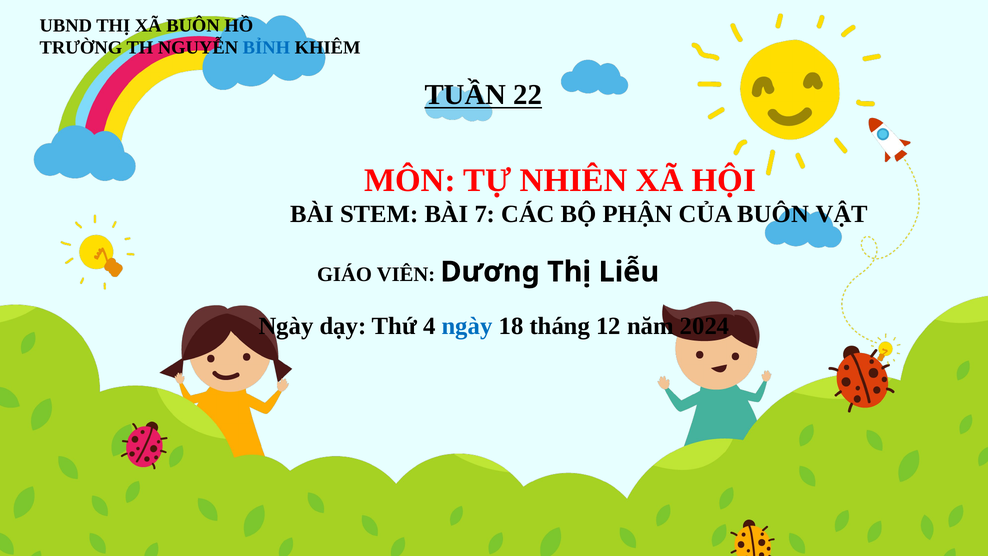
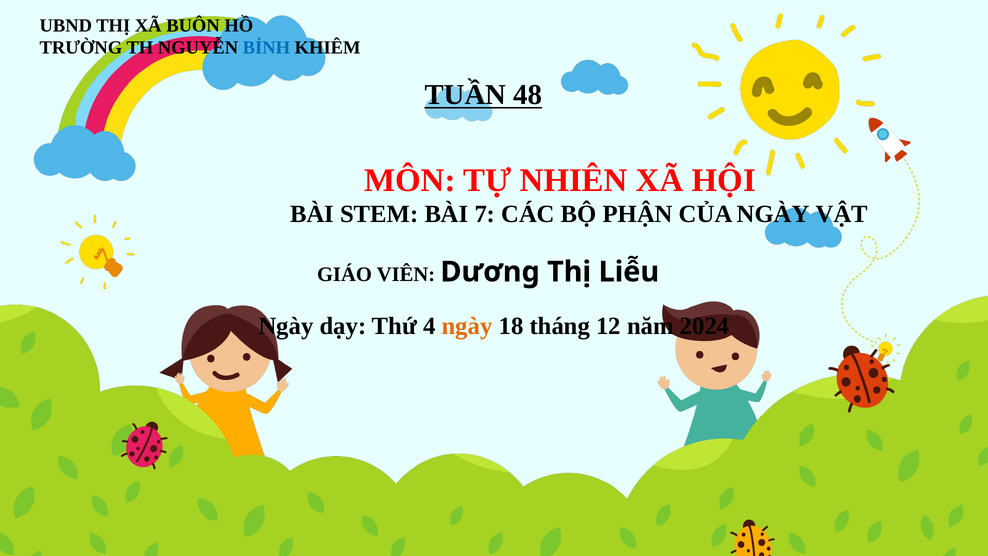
22: 22 -> 48
CỦA BUÔN: BUÔN -> NGÀY
ngày at (467, 326) colour: blue -> orange
